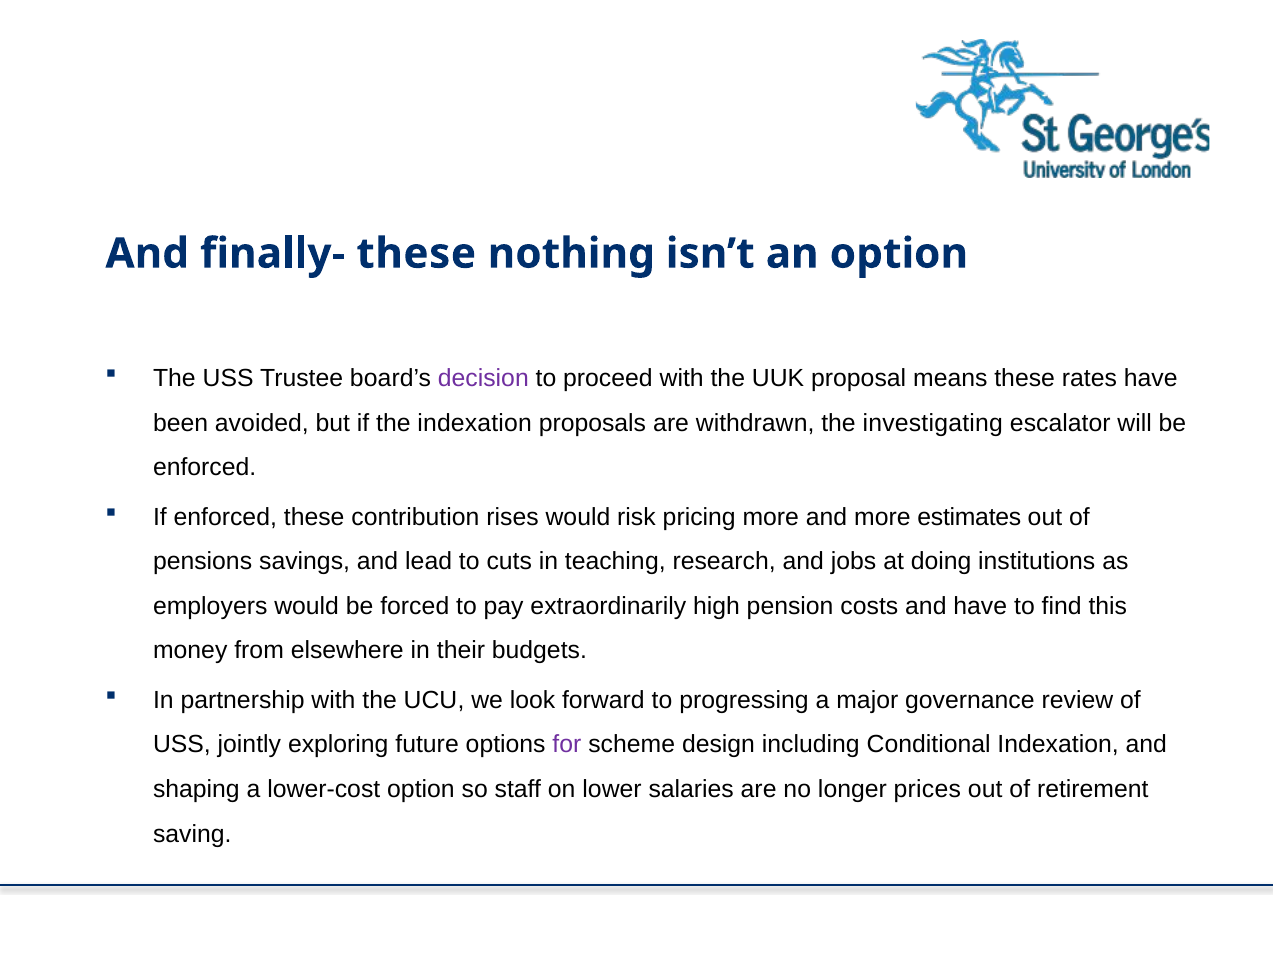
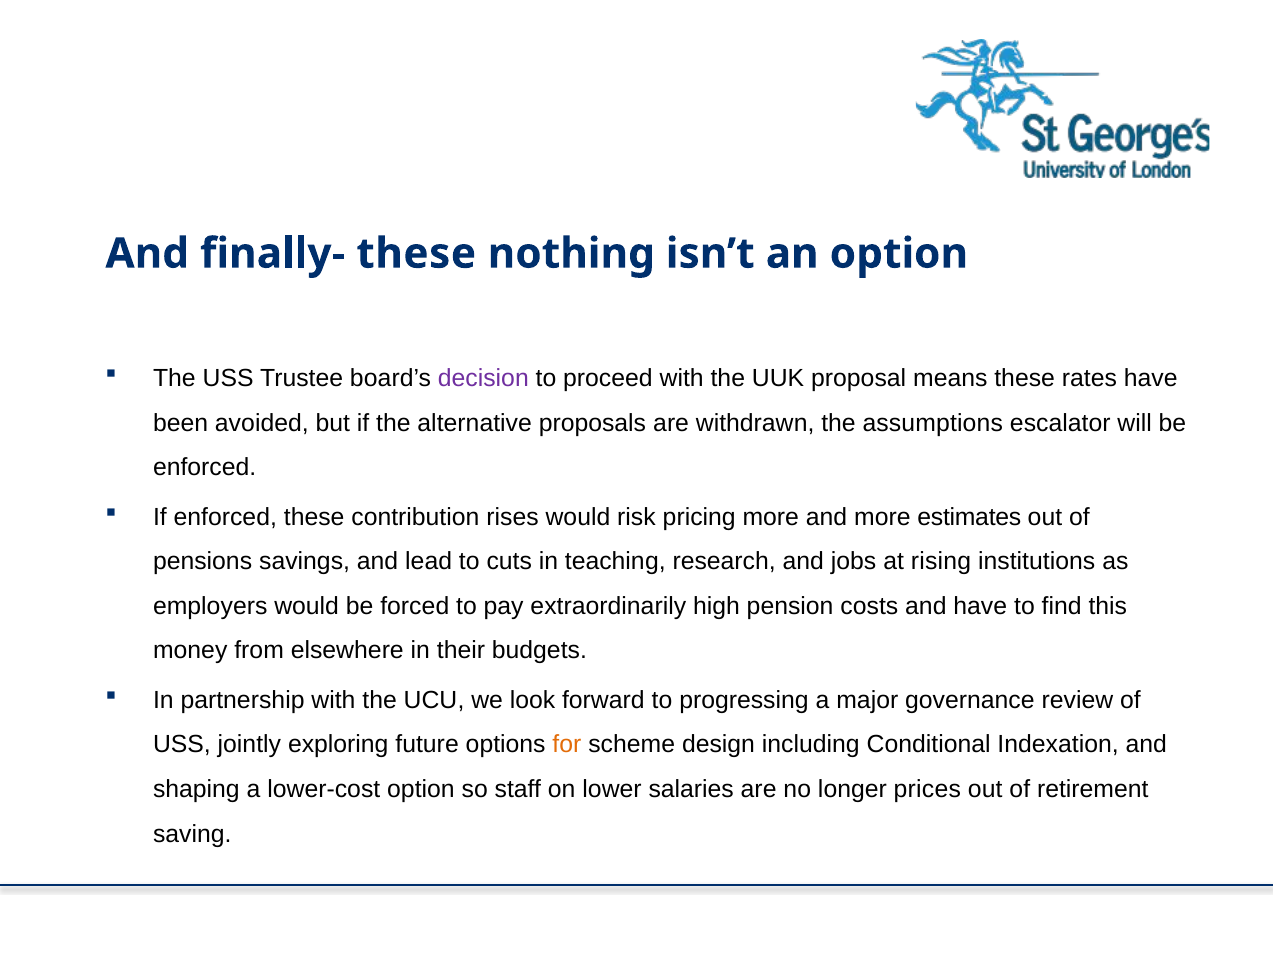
the indexation: indexation -> alternative
investigating: investigating -> assumptions
doing: doing -> rising
for colour: purple -> orange
